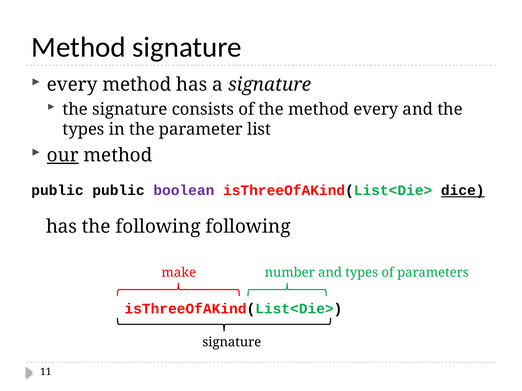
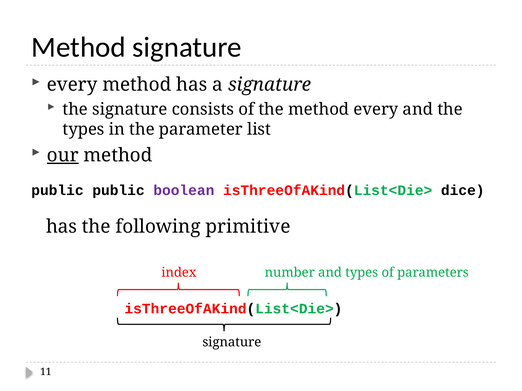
dice underline: present -> none
following following: following -> primitive
make: make -> index
